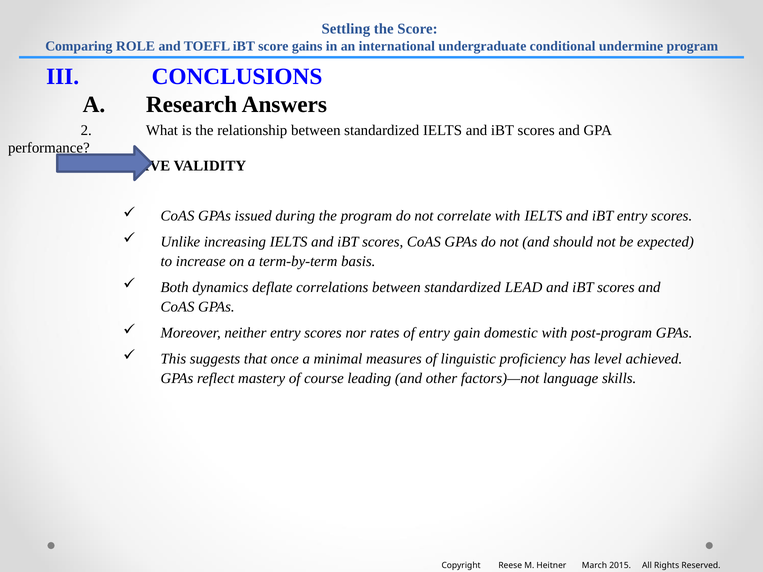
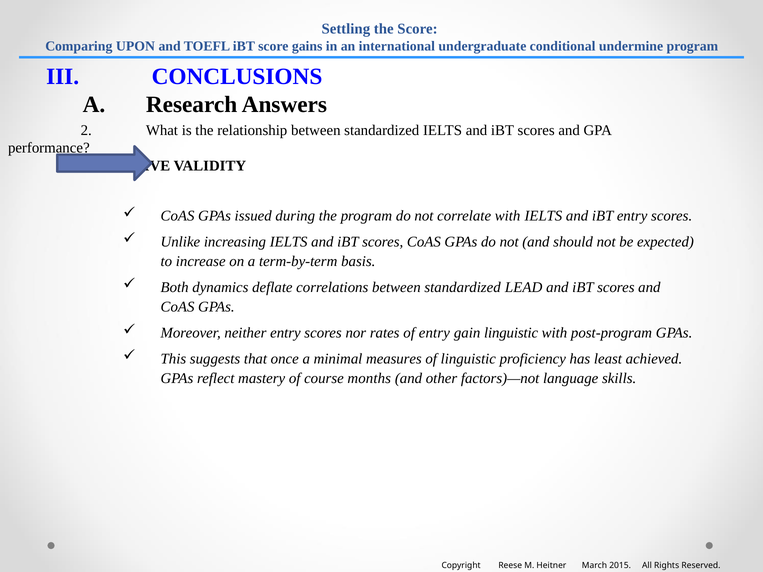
ROLE: ROLE -> UPON
gain domestic: domestic -> linguistic
level: level -> least
leading: leading -> months
